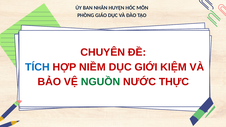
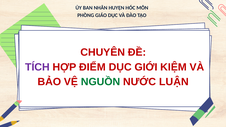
TÍCH colour: blue -> purple
NIỀM: NIỀM -> ĐIỂM
THỰC: THỰC -> LUẬN
